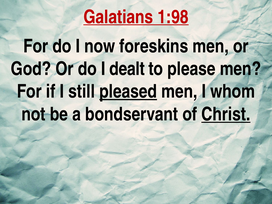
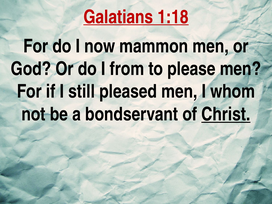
1:98: 1:98 -> 1:18
foreskins: foreskins -> mammon
dealt: dealt -> from
pleased underline: present -> none
